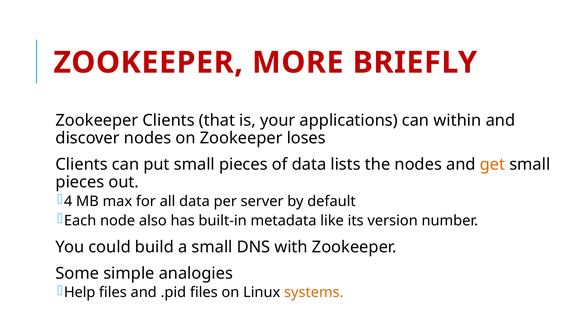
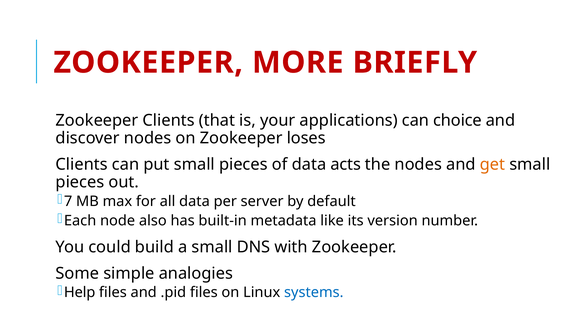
within: within -> choice
lists: lists -> acts
4: 4 -> 7
systems colour: orange -> blue
